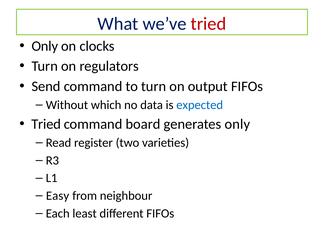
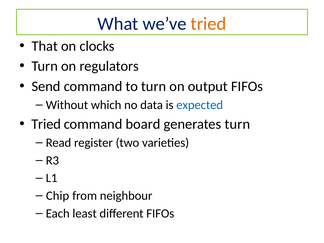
tried at (208, 24) colour: red -> orange
Only at (45, 46): Only -> That
generates only: only -> turn
Easy: Easy -> Chip
